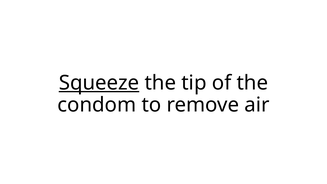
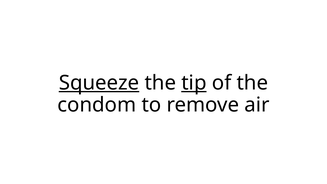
tip underline: none -> present
